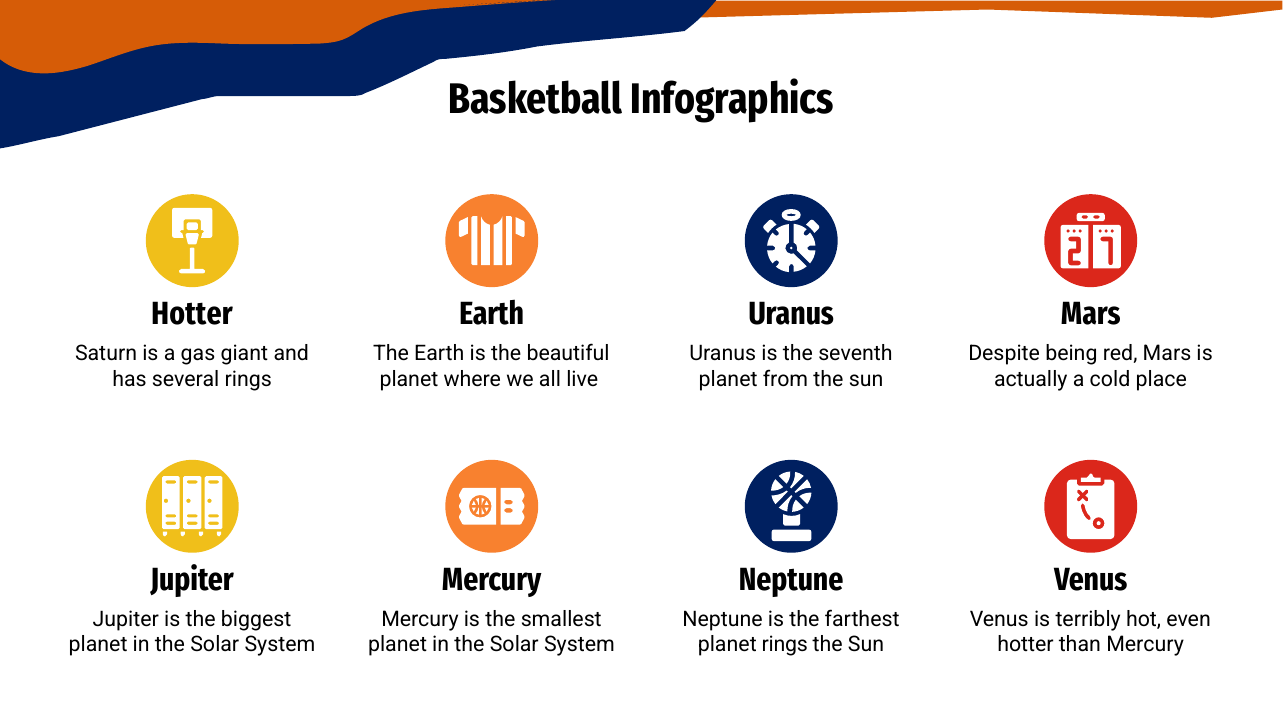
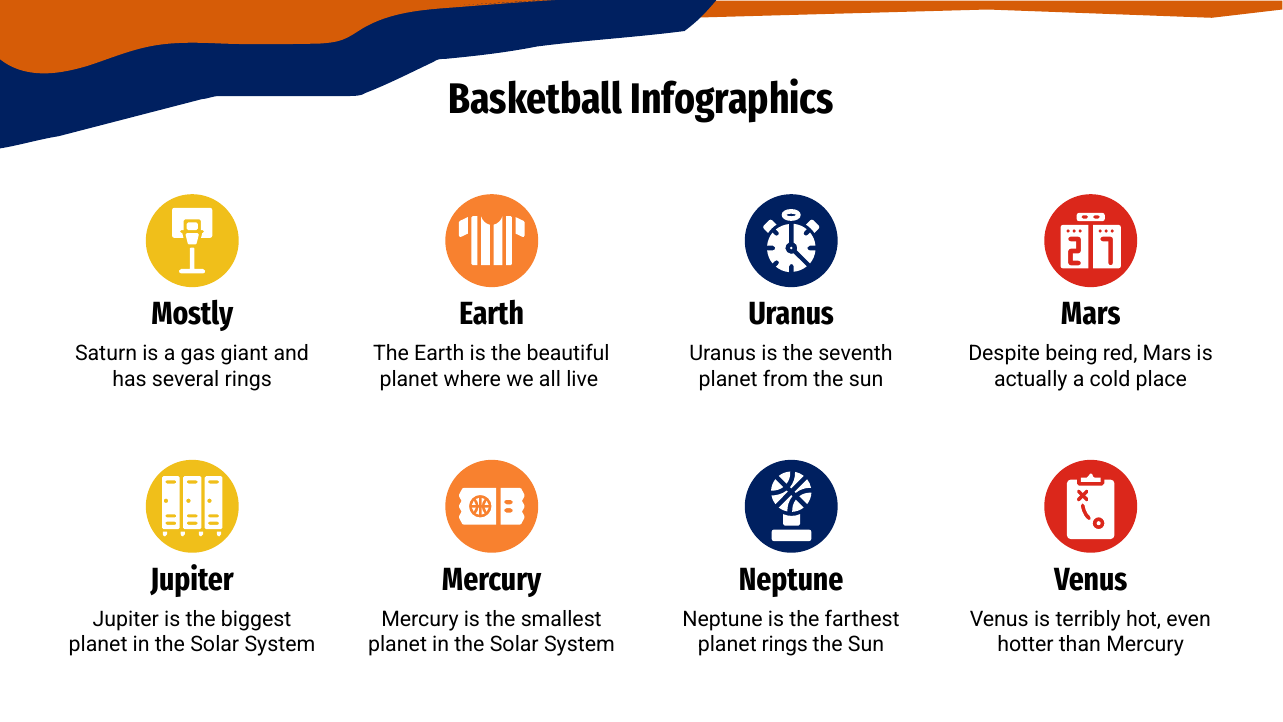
Hotter at (192, 314): Hotter -> Mostly
